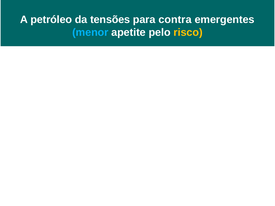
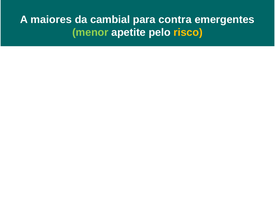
petróleo: petróleo -> maiores
tensões: tensões -> cambial
menor colour: light blue -> light green
